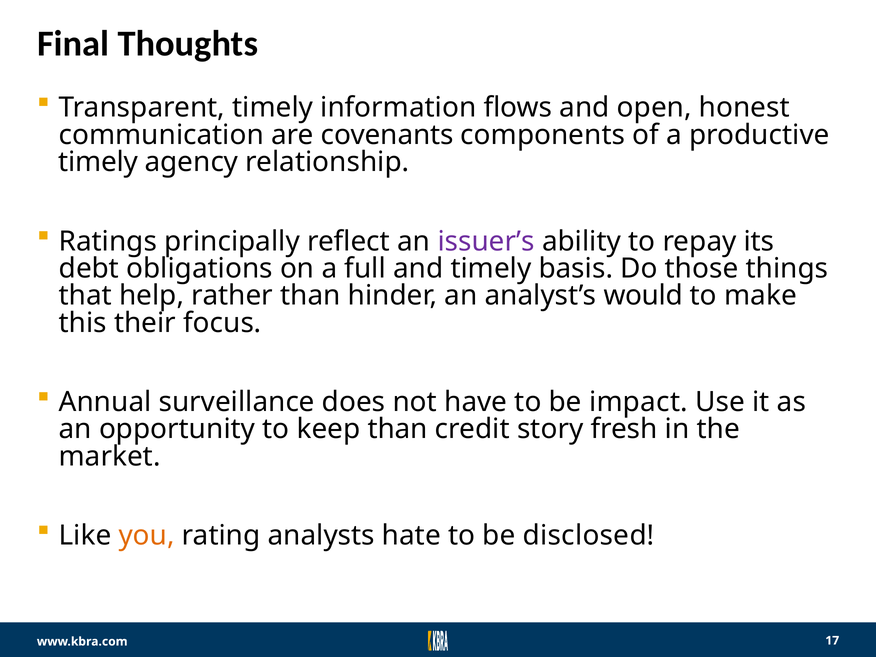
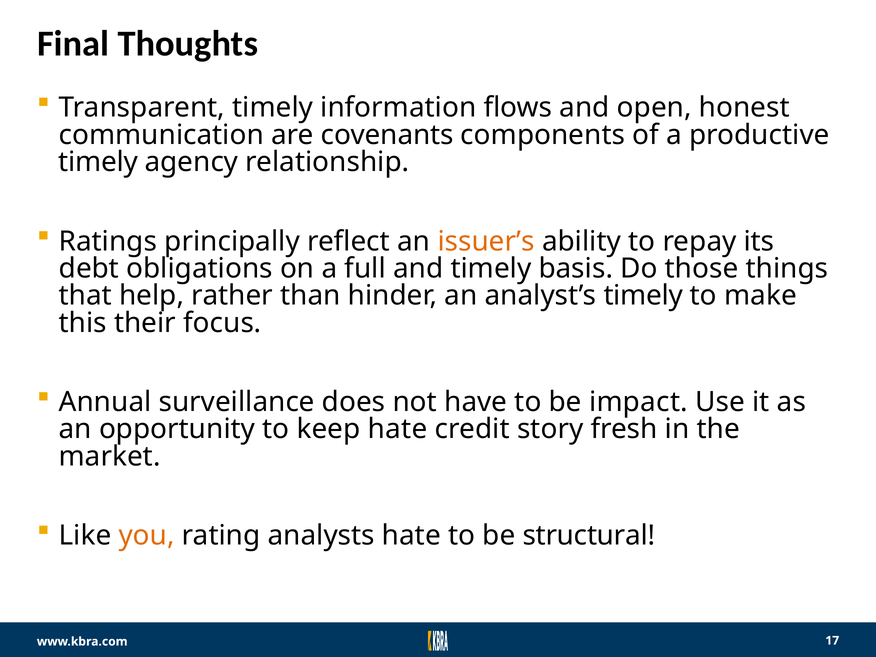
issuer’s colour: purple -> orange
analyst’s would: would -> timely
keep than: than -> hate
disclosed: disclosed -> structural
